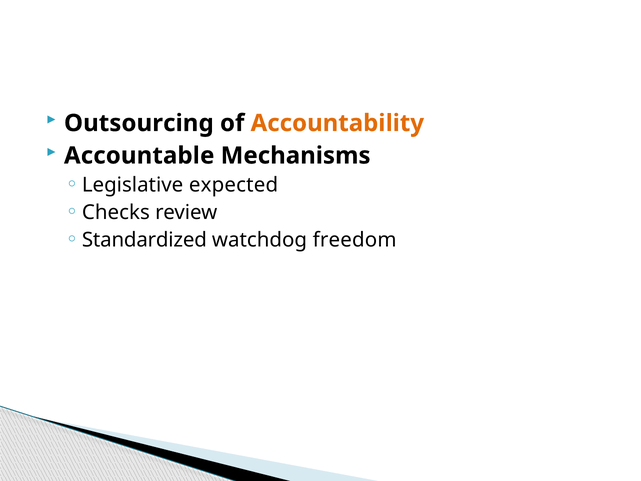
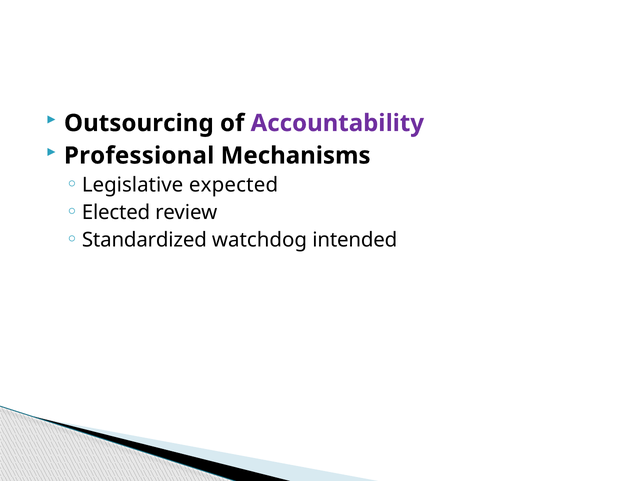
Accountability colour: orange -> purple
Accountable: Accountable -> Professional
Checks: Checks -> Elected
freedom: freedom -> intended
